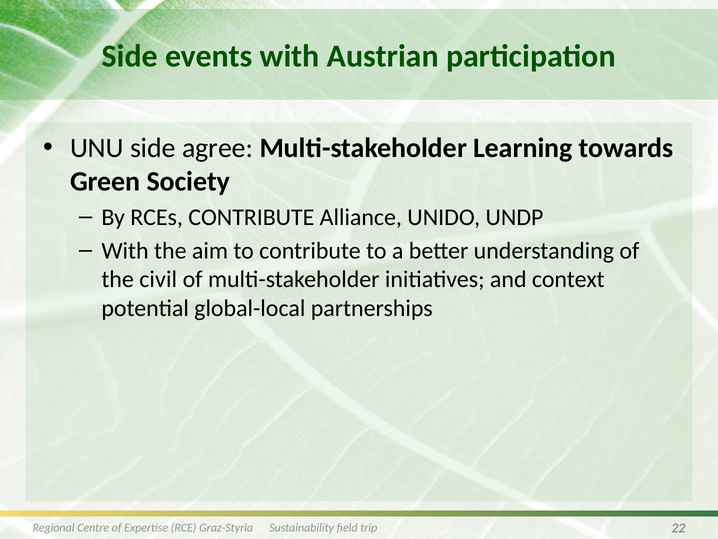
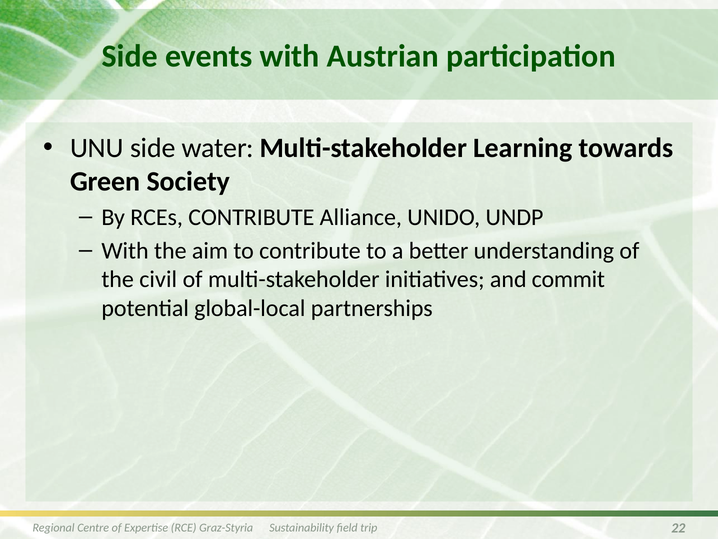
agree: agree -> water
context: context -> commit
